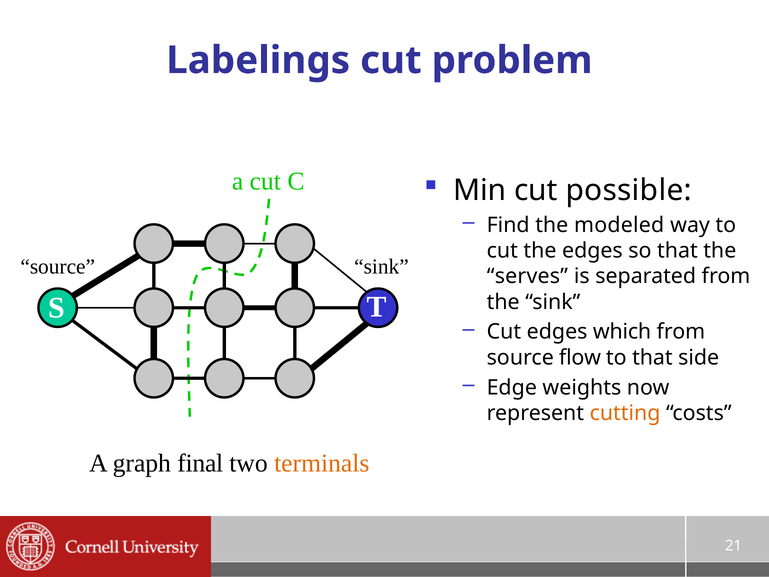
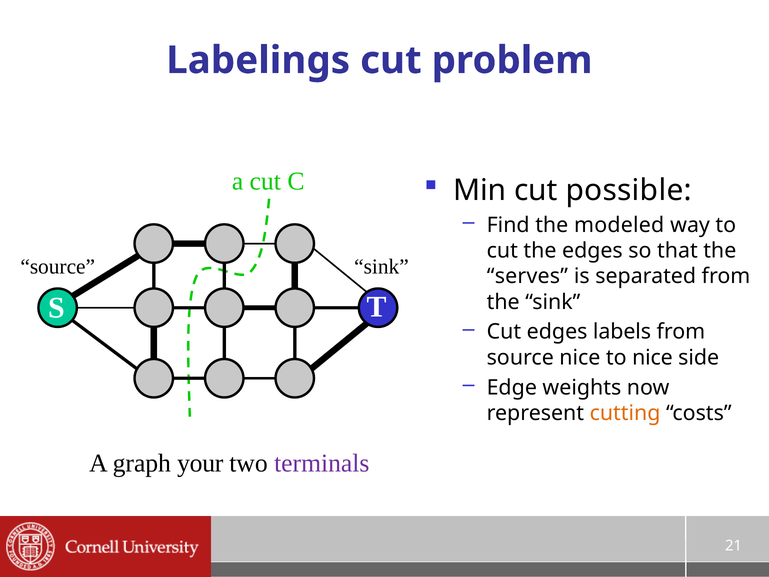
which: which -> labels
source flow: flow -> nice
to that: that -> nice
final: final -> your
terminals colour: orange -> purple
